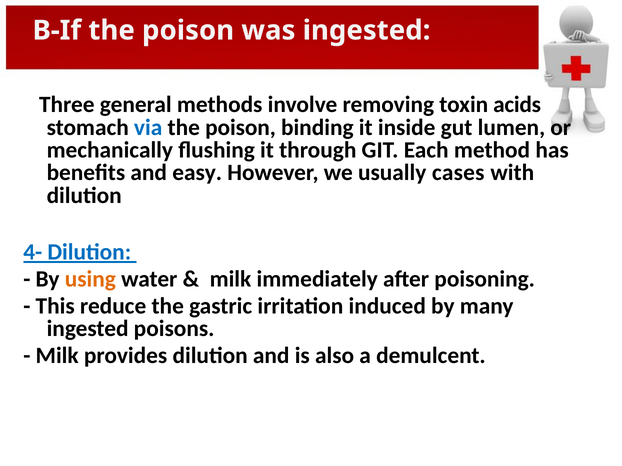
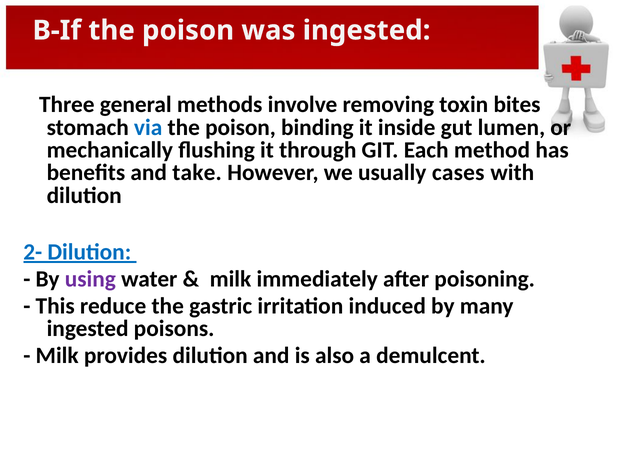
acids: acids -> bites
easy: easy -> take
4-: 4- -> 2-
using colour: orange -> purple
